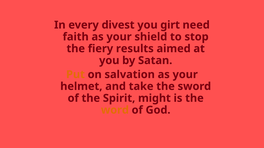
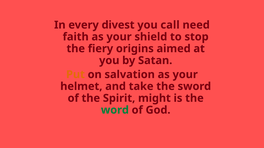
girt: girt -> call
results: results -> origins
word colour: orange -> green
